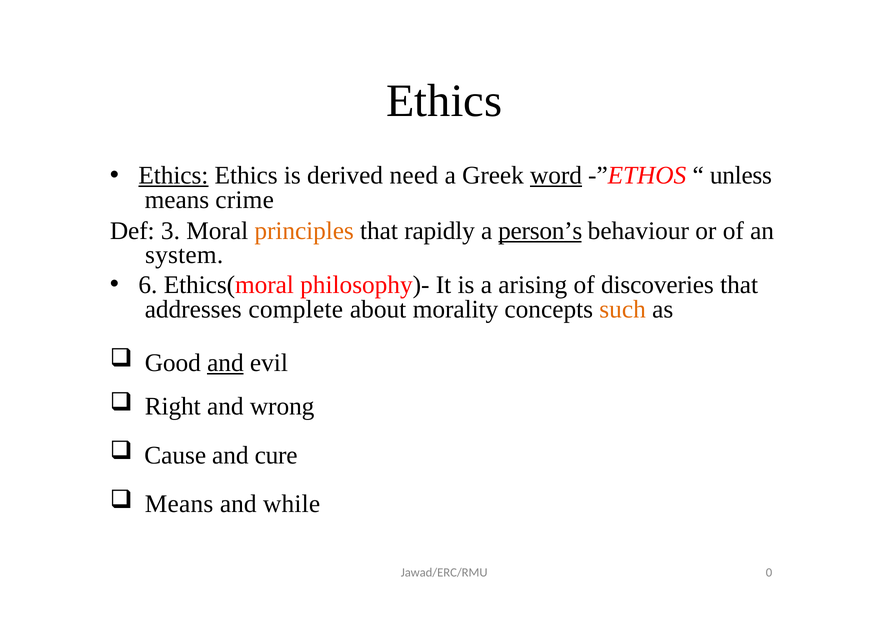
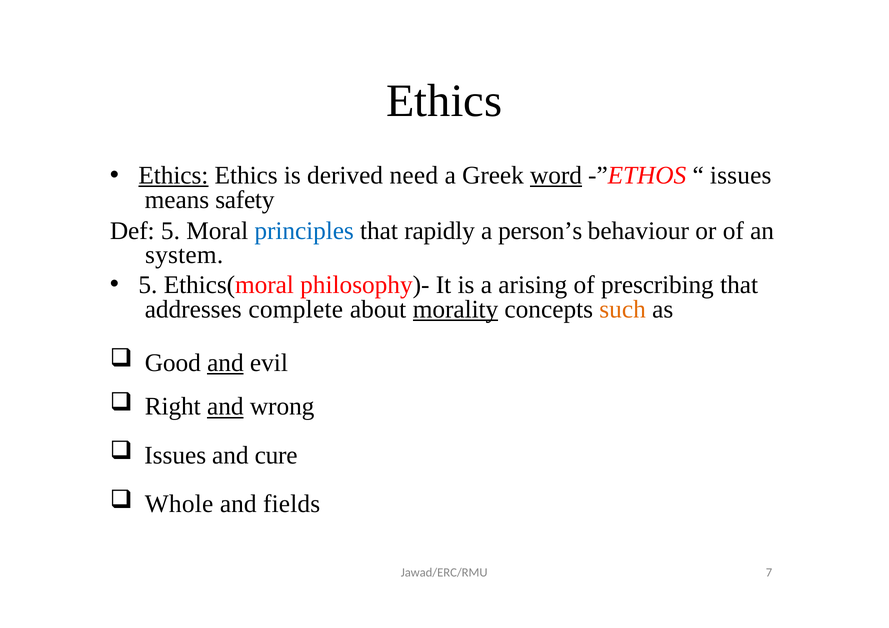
unless at (741, 176): unless -> issues
crime: crime -> safety
Def 3: 3 -> 5
principles colour: orange -> blue
person’s underline: present -> none
6 at (148, 285): 6 -> 5
discoveries: discoveries -> prescribing
morality underline: none -> present
and at (225, 407) underline: none -> present
Cause at (175, 455): Cause -> Issues
Means at (179, 504): Means -> Whole
while: while -> fields
0: 0 -> 7
